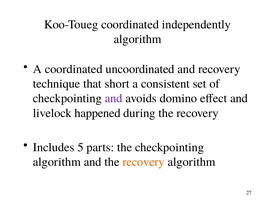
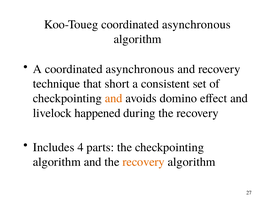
Koo-Toueg coordinated independently: independently -> asynchronous
A coordinated uncoordinated: uncoordinated -> asynchronous
and at (114, 98) colour: purple -> orange
5: 5 -> 4
